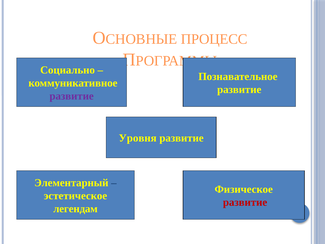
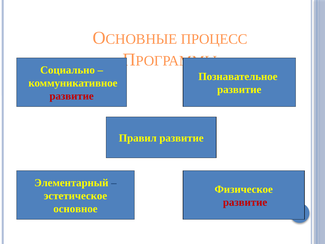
развитие at (72, 96) colour: purple -> red
Уровня: Уровня -> Правил
легендам: легендам -> основное
